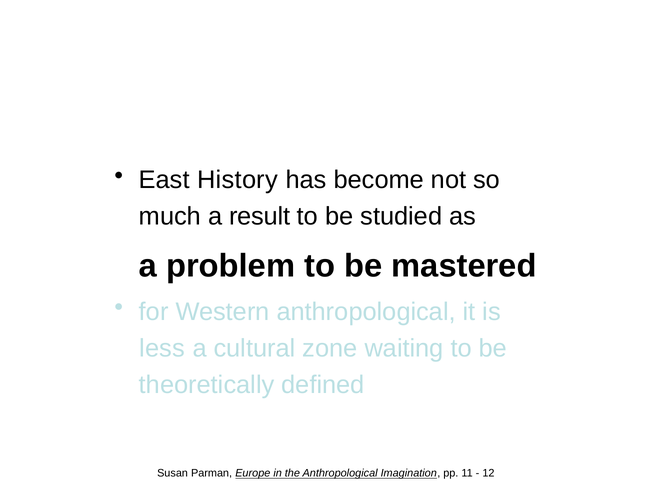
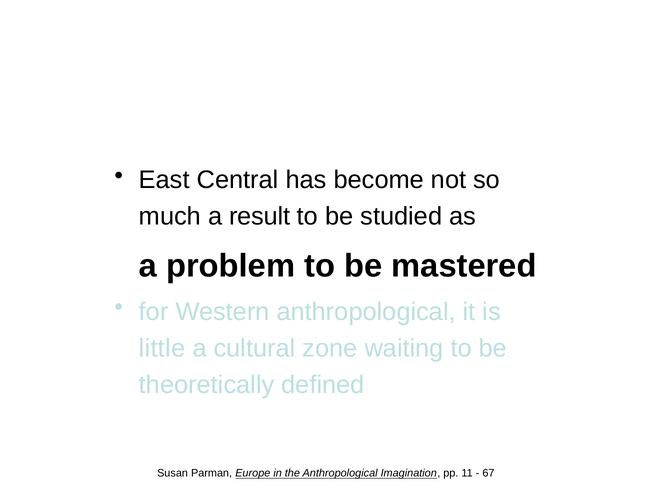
History: History -> Central
less: less -> little
12: 12 -> 67
